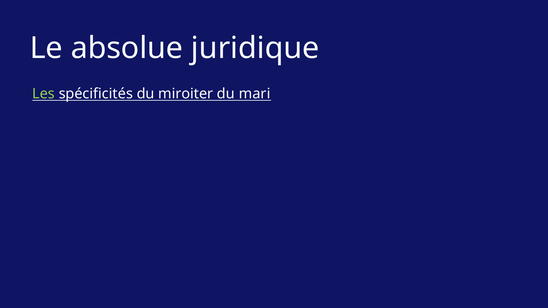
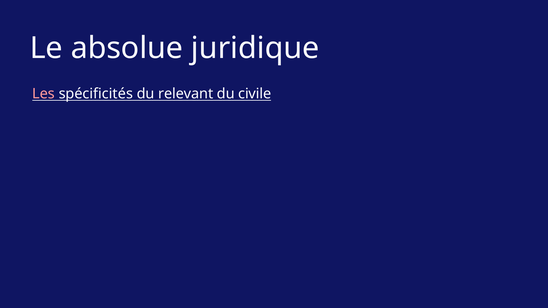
Les colour: light green -> pink
miroiter: miroiter -> relevant
mari: mari -> civile
